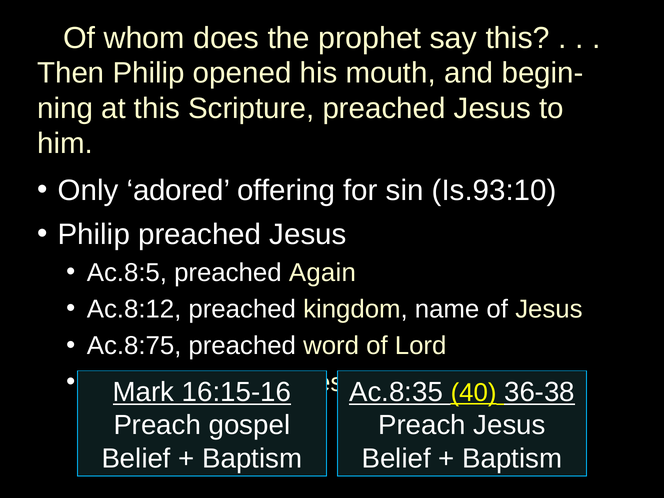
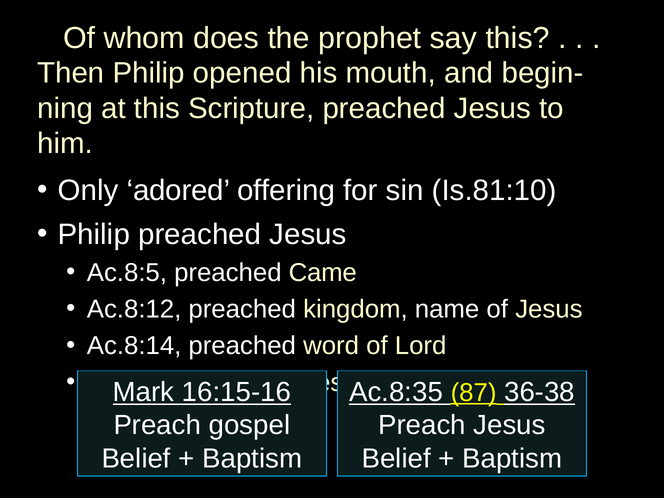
Is.93:10: Is.93:10 -> Is.81:10
Again: Again -> Came
Ac.8:75: Ac.8:75 -> Ac.8:14
40: 40 -> 87
